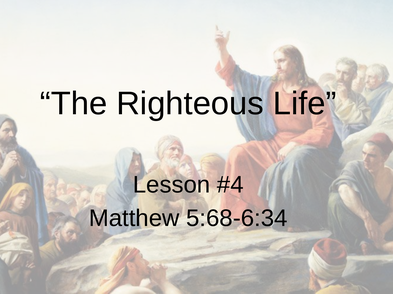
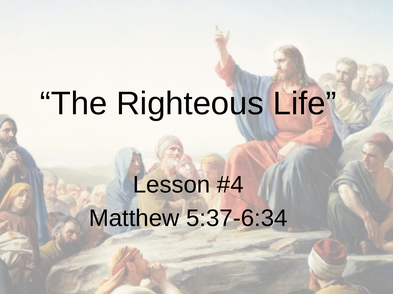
5:68-6:34: 5:68-6:34 -> 5:37-6:34
